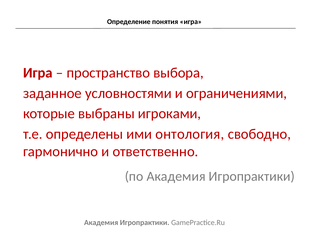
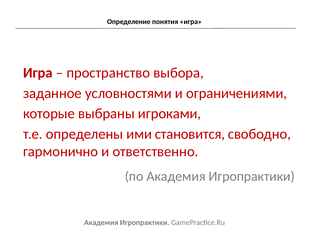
онтология: онтология -> становится
